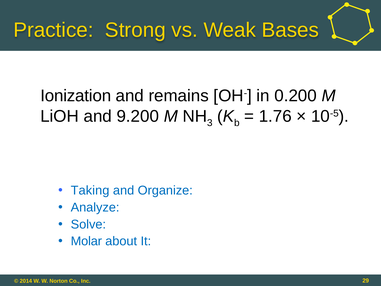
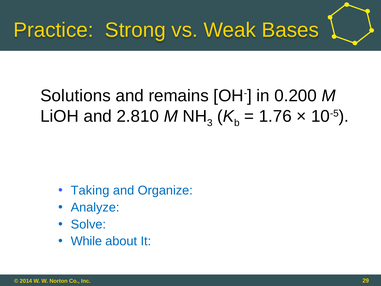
Ionization: Ionization -> Solutions
9.200: 9.200 -> 2.810
Molar: Molar -> While
